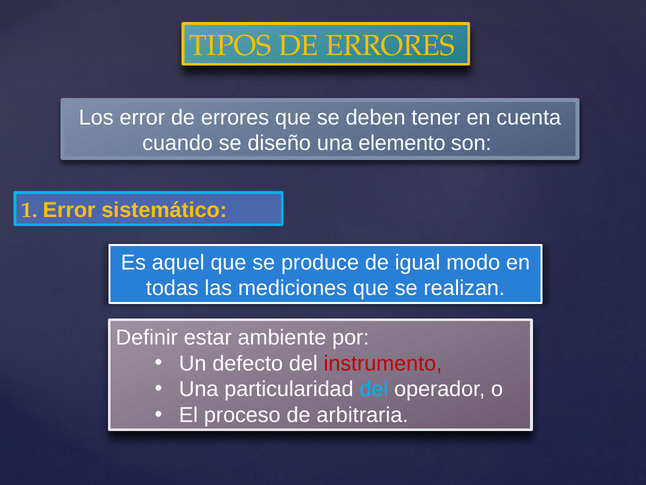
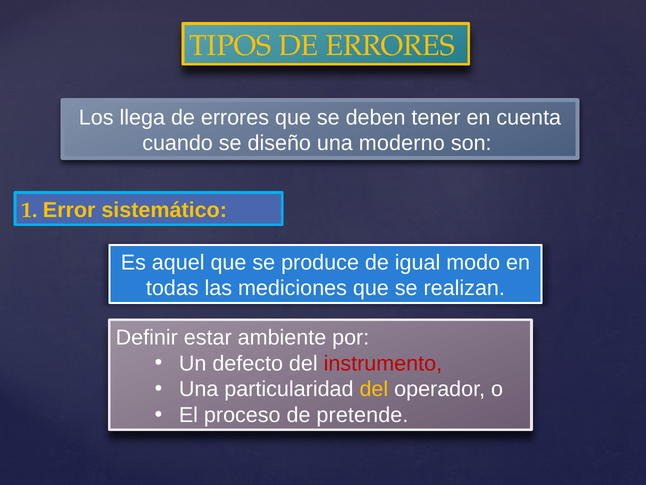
Los error: error -> llega
elemento: elemento -> moderno
del at (374, 389) colour: light blue -> yellow
arbitraria: arbitraria -> pretende
